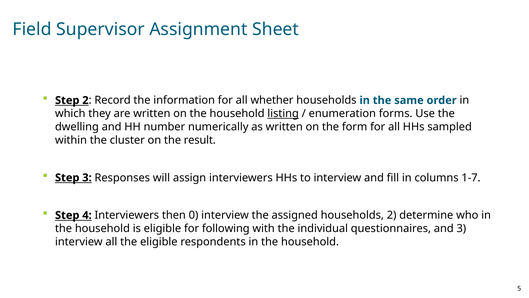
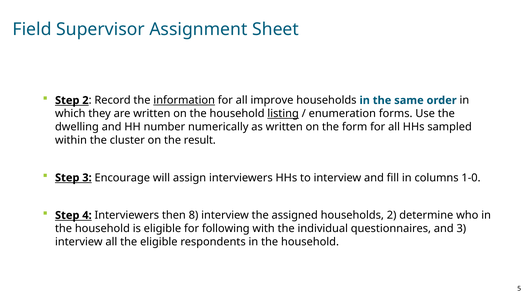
information underline: none -> present
whether: whether -> improve
Responses: Responses -> Encourage
1-7: 1-7 -> 1-0
0: 0 -> 8
